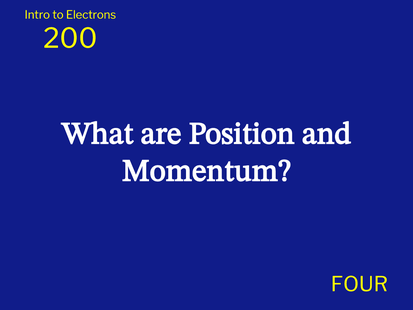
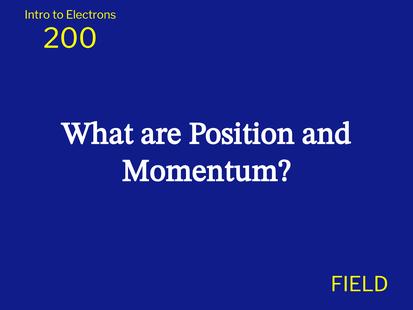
FOUR: FOUR -> FIELD
